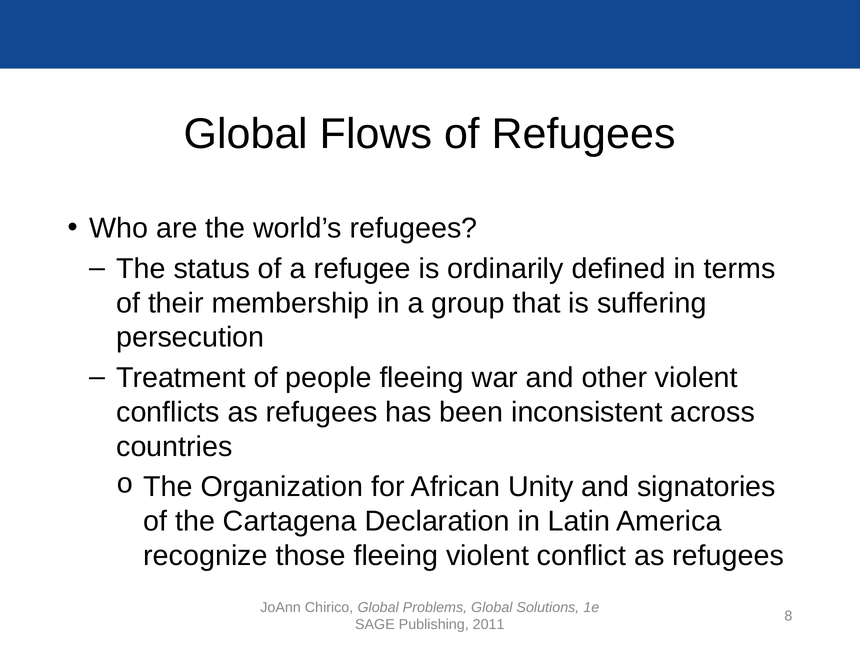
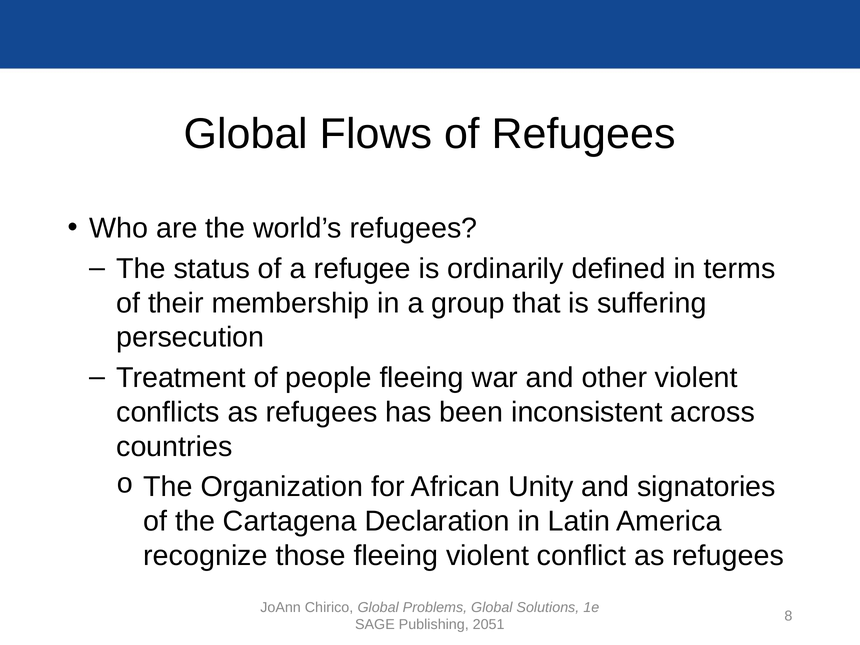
2011: 2011 -> 2051
